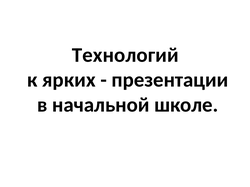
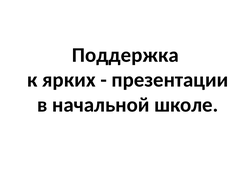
Технологий: Технологий -> Поддержка
